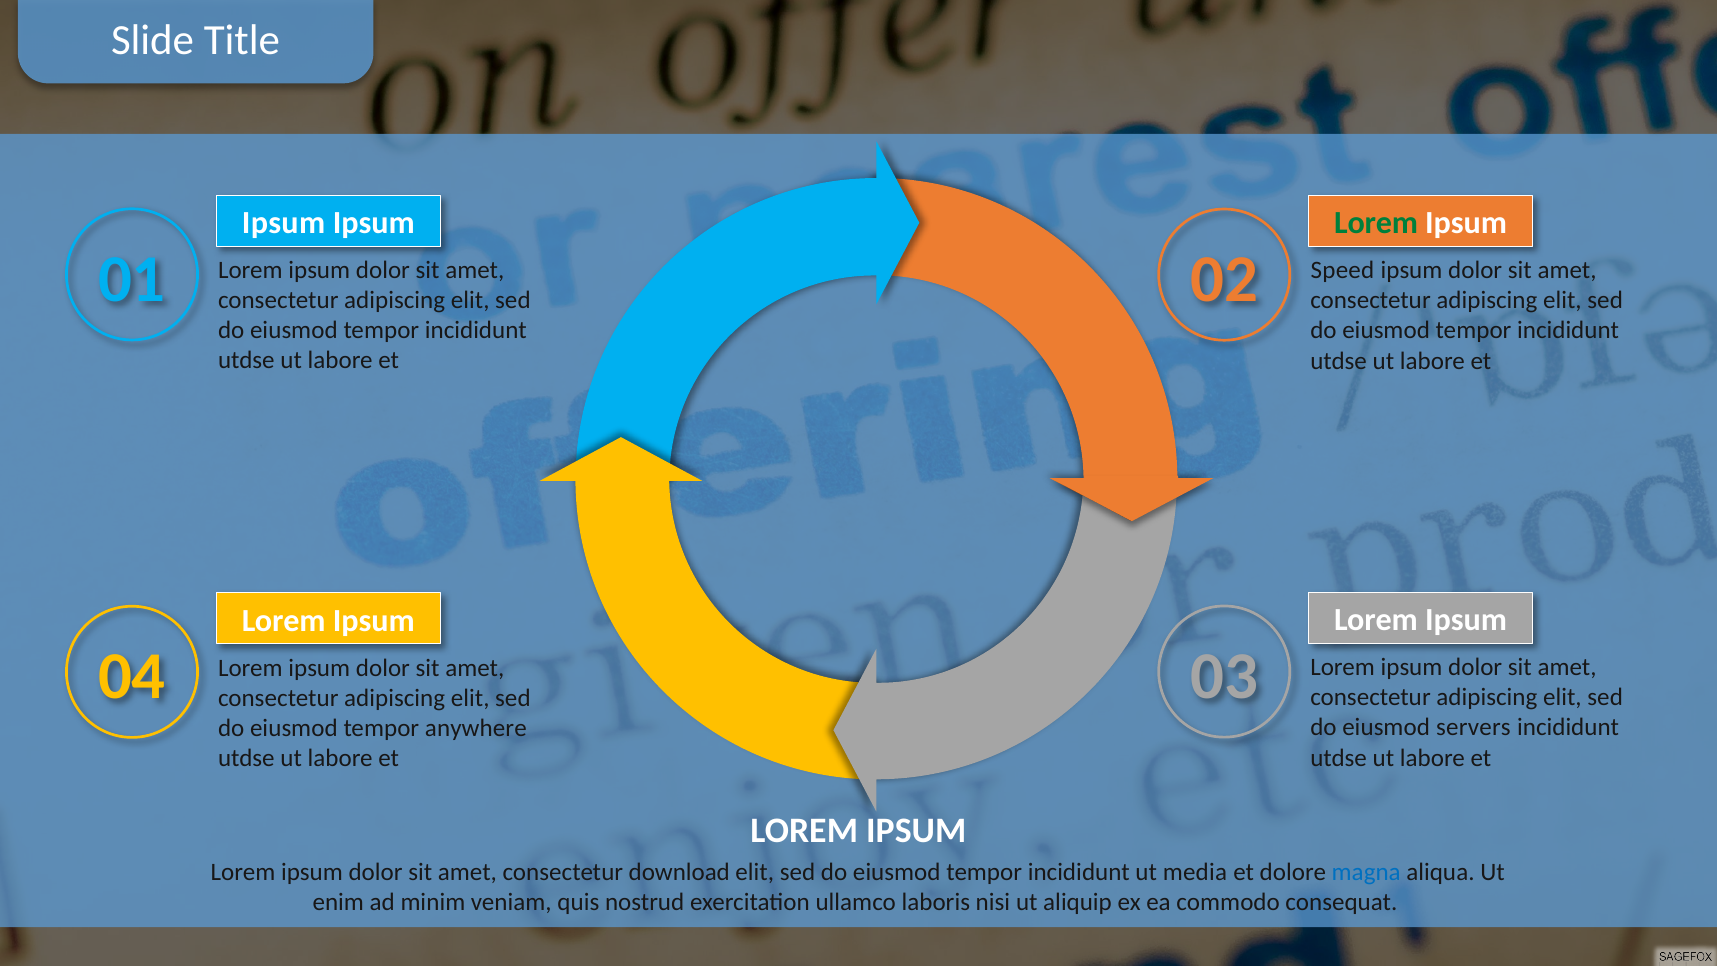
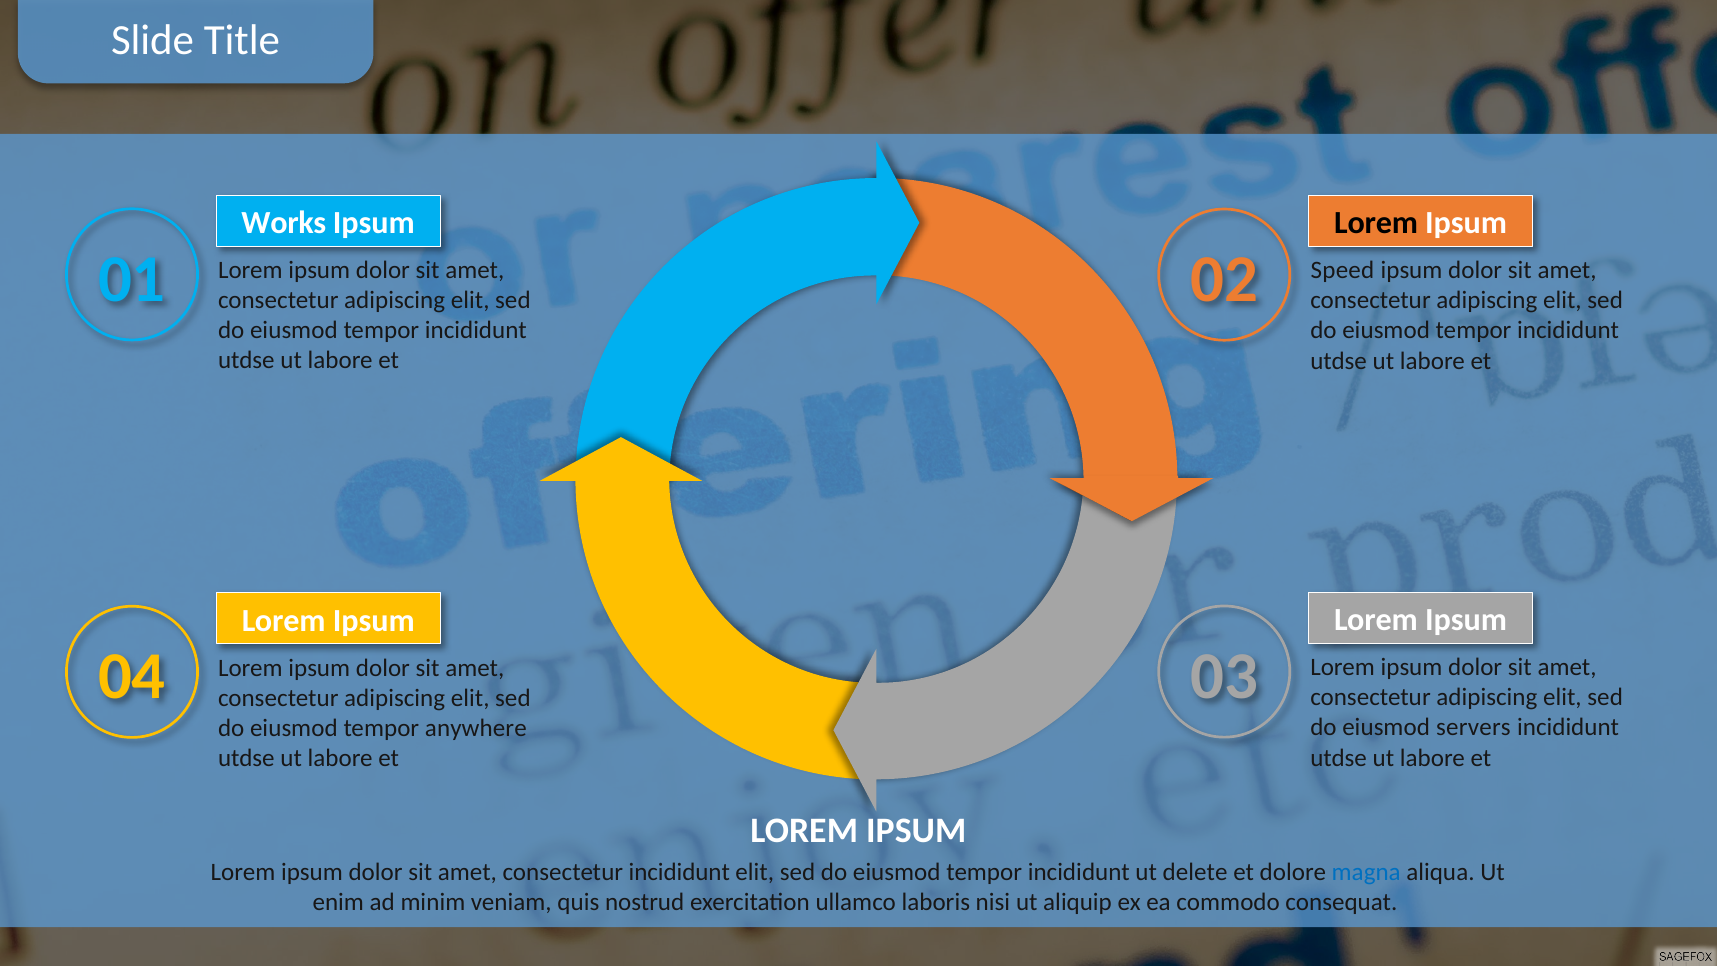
Ipsum at (284, 223): Ipsum -> Works
Lorem at (1376, 223) colour: green -> black
consectetur download: download -> incididunt
media: media -> delete
